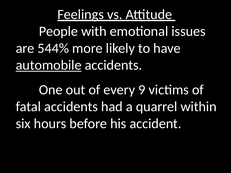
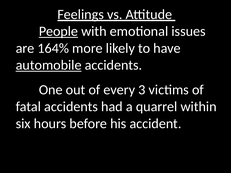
People underline: none -> present
544%: 544% -> 164%
9: 9 -> 3
